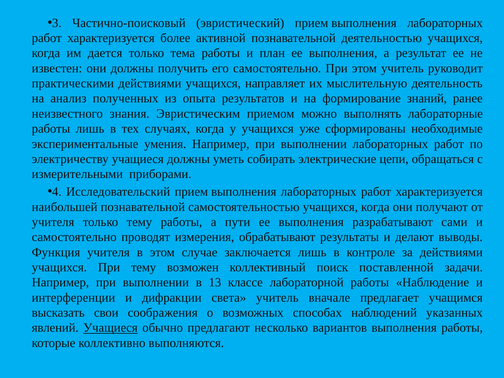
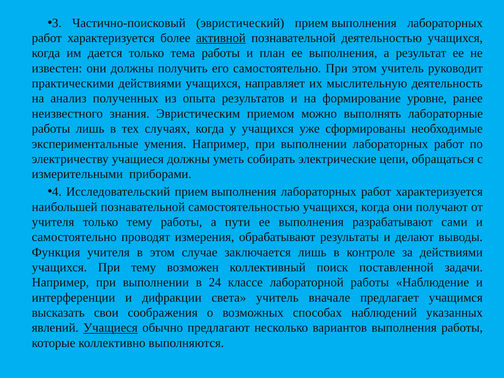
активной underline: none -> present
знаний: знаний -> уровне
13: 13 -> 24
